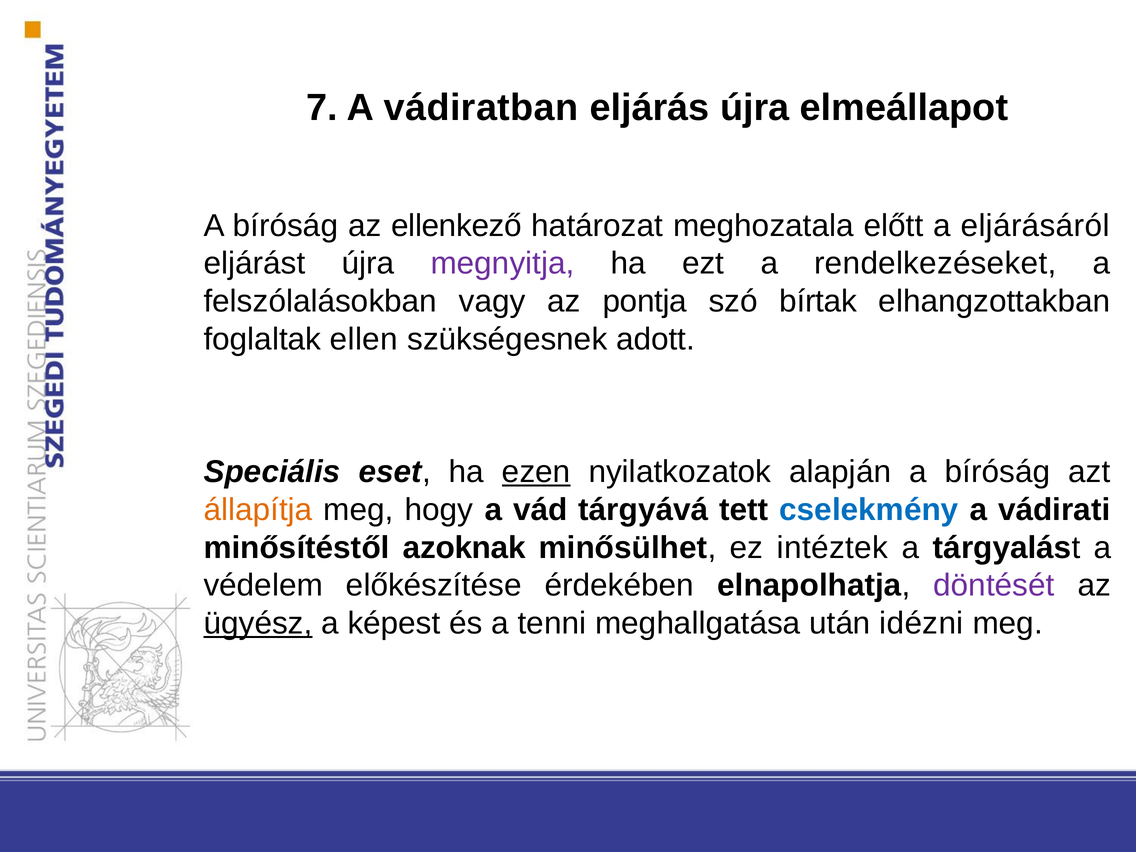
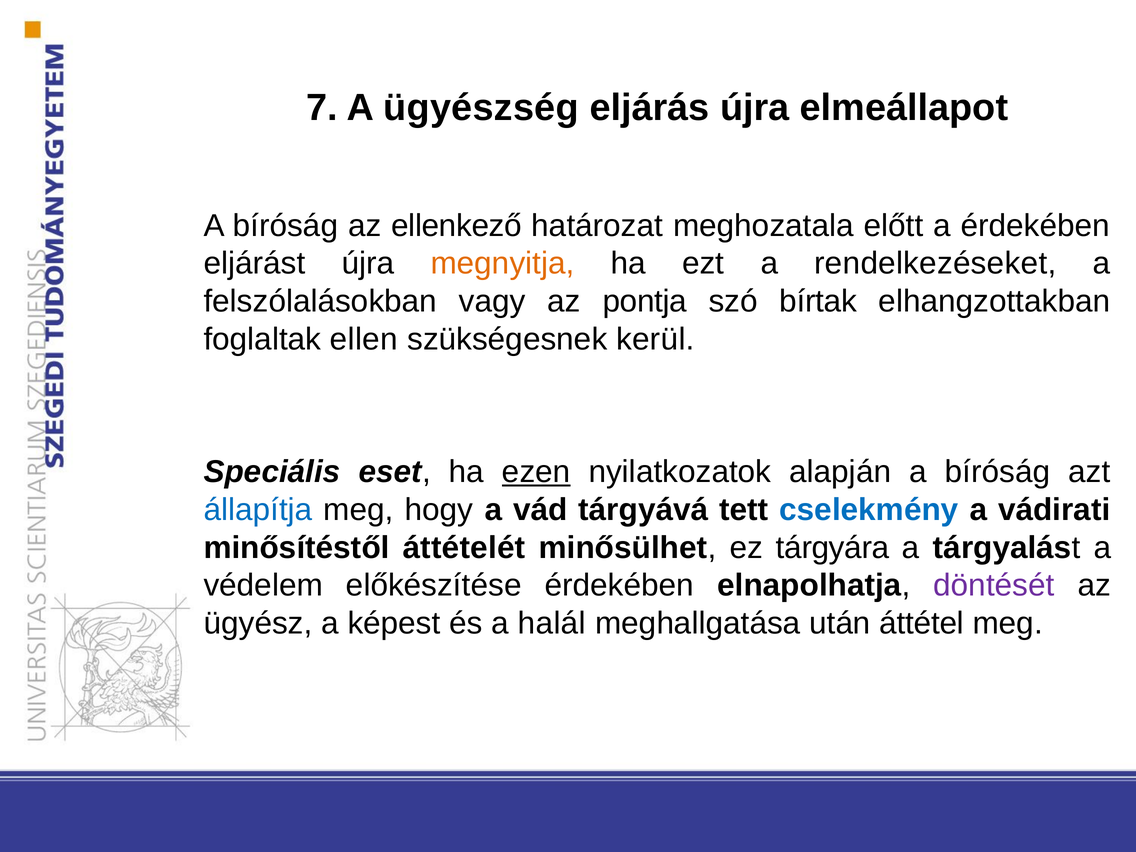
vádiratban: vádiratban -> ügyészség
a eljárásáról: eljárásáról -> érdekében
megnyitja colour: purple -> orange
adott: adott -> kerül
állapítja colour: orange -> blue
azoknak: azoknak -> áttételét
intéztek: intéztek -> tárgyára
ügyész underline: present -> none
tenni: tenni -> halál
idézni: idézni -> áttétel
